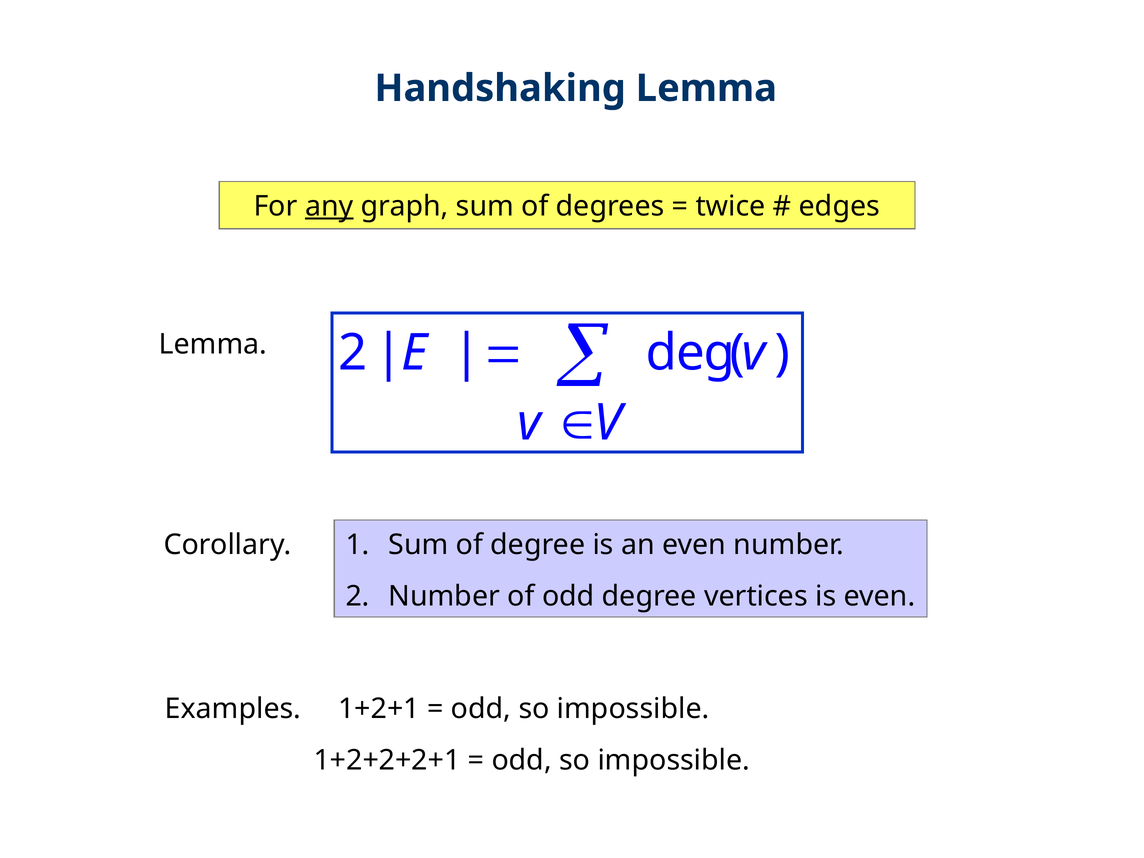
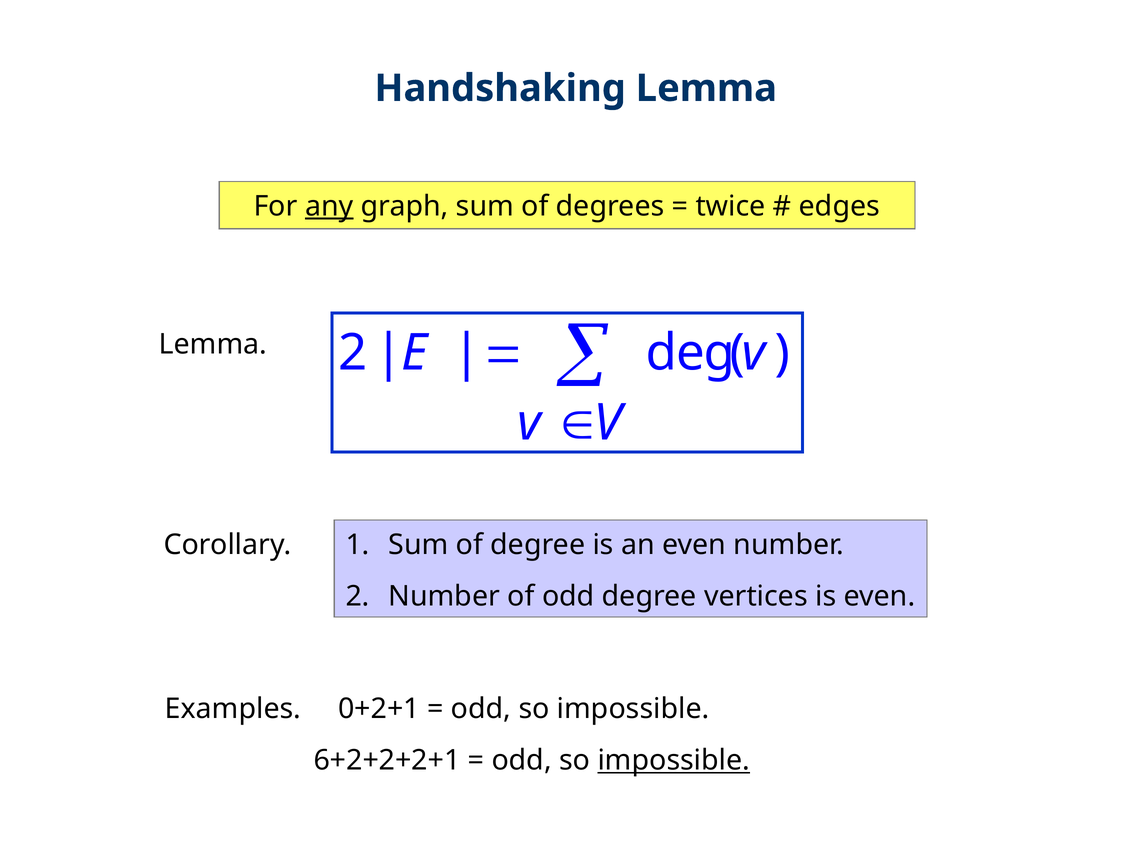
1+2+1: 1+2+1 -> 0+2+1
1+2+2+2+1: 1+2+2+2+1 -> 6+2+2+2+1
impossible at (674, 760) underline: none -> present
